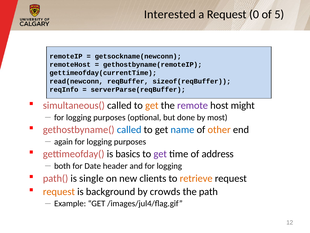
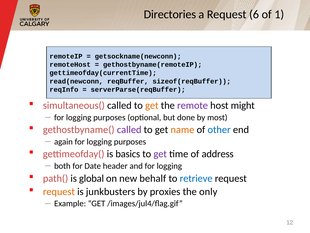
Interested: Interested -> Directories
0: 0 -> 6
5: 5 -> 1
called at (129, 129) colour: blue -> purple
name colour: blue -> orange
other colour: orange -> blue
single: single -> global
clients: clients -> behalf
retrieve colour: orange -> blue
background: background -> junkbusters
crowds: crowds -> proxies
path: path -> only
